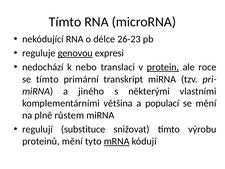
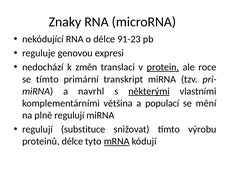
Tímto at (65, 22): Tímto -> Znaky
26-23: 26-23 -> 91-23
genovou underline: present -> none
nebo: nebo -> změn
jiného: jiného -> navrhl
některými underline: none -> present
plně růstem: růstem -> regulují
proteinů mění: mění -> délce
